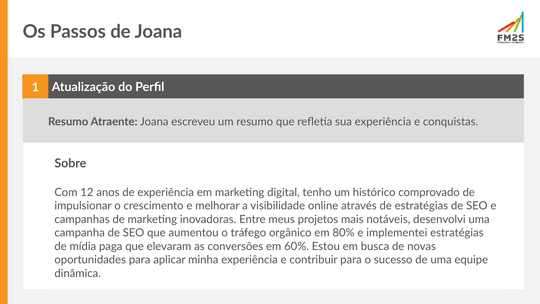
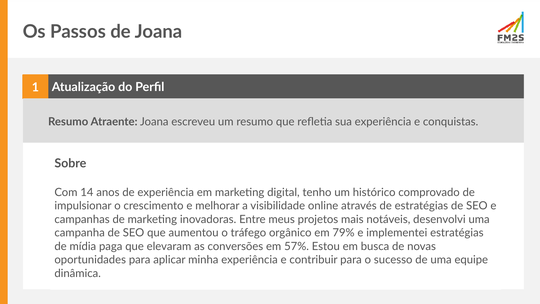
12: 12 -> 14
80%: 80% -> 79%
60%: 60% -> 57%
